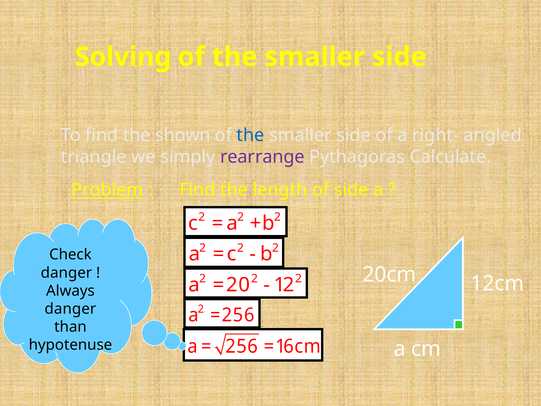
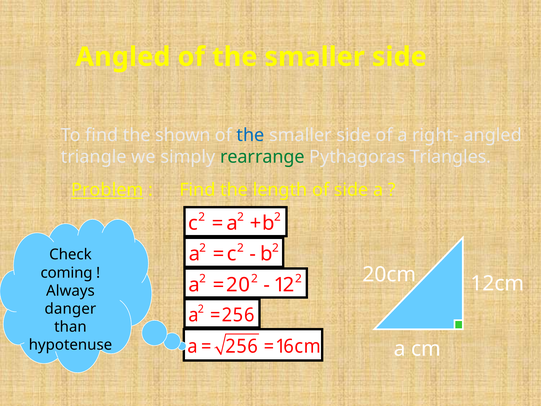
Solving at (123, 57): Solving -> Angled
rearrange colour: purple -> green
Calculate: Calculate -> Triangles
danger at (66, 273): danger -> coming
